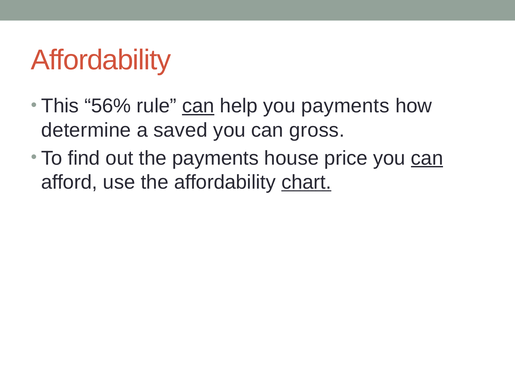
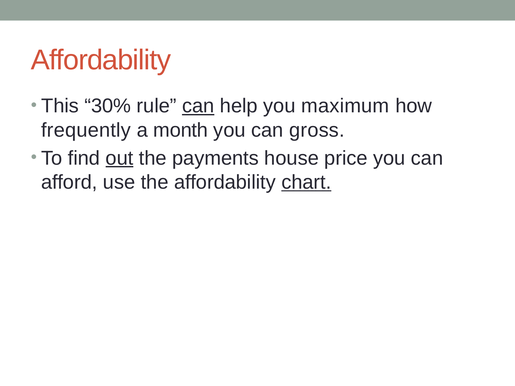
56%: 56% -> 30%
you payments: payments -> maximum
determine: determine -> frequently
saved: saved -> month
out underline: none -> present
can at (427, 158) underline: present -> none
